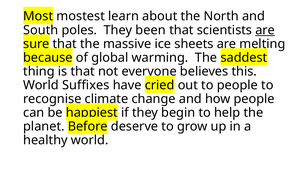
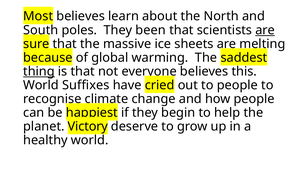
Most mostest: mostest -> believes
thing underline: none -> present
Before: Before -> Victory
